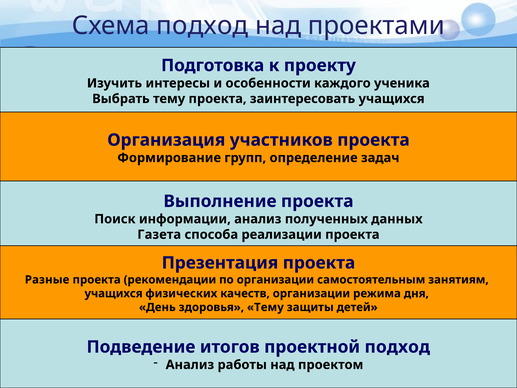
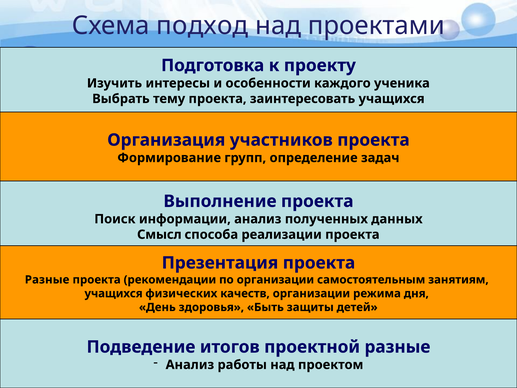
Газета: Газета -> Смысл
здоровья Тему: Тему -> Быть
проектной подход: подход -> разные
